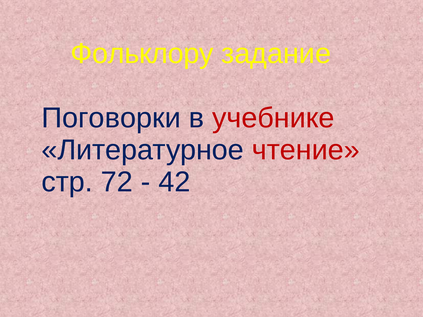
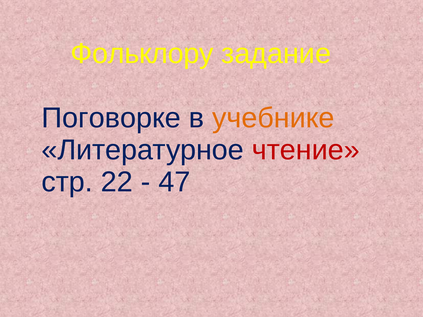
Поговорки: Поговорки -> Поговорке
учебнике colour: red -> orange
72: 72 -> 22
42: 42 -> 47
